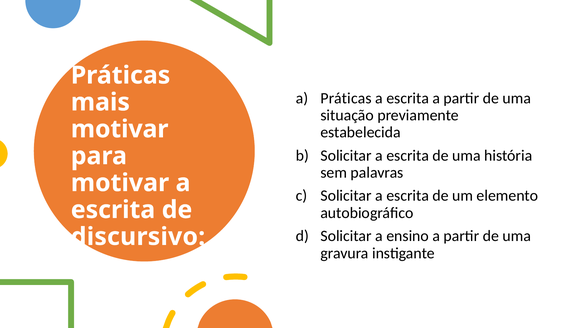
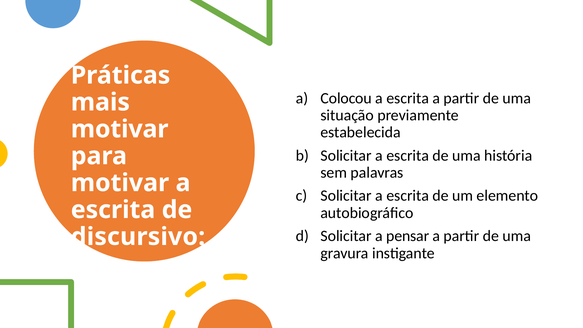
a Práticas: Práticas -> Colocou
ensino: ensino -> pensar
